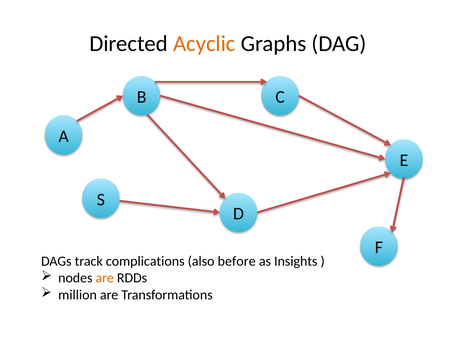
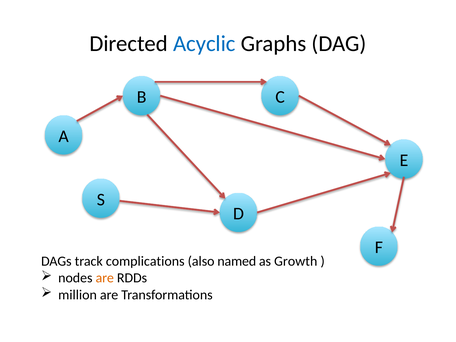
Acyclic colour: orange -> blue
before: before -> named
Insights: Insights -> Growth
